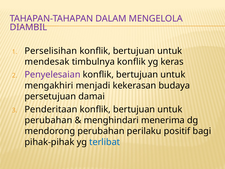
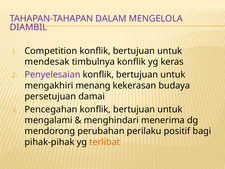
Perselisihan: Perselisihan -> Competition
menjadi: menjadi -> menang
Penderitaan: Penderitaan -> Pencegahan
perubahan at (48, 120): perubahan -> mengalami
terlibat colour: blue -> orange
